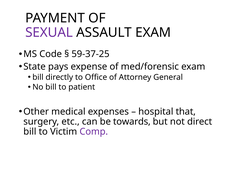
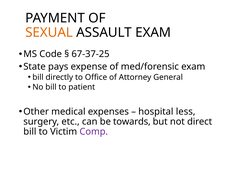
SEXUAL colour: purple -> orange
59-37-25: 59-37-25 -> 67-37-25
that: that -> less
